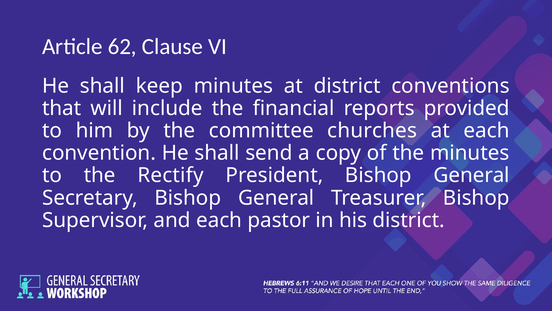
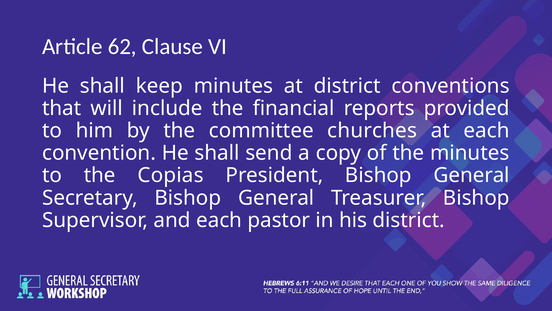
Rectify: Rectify -> Copias
